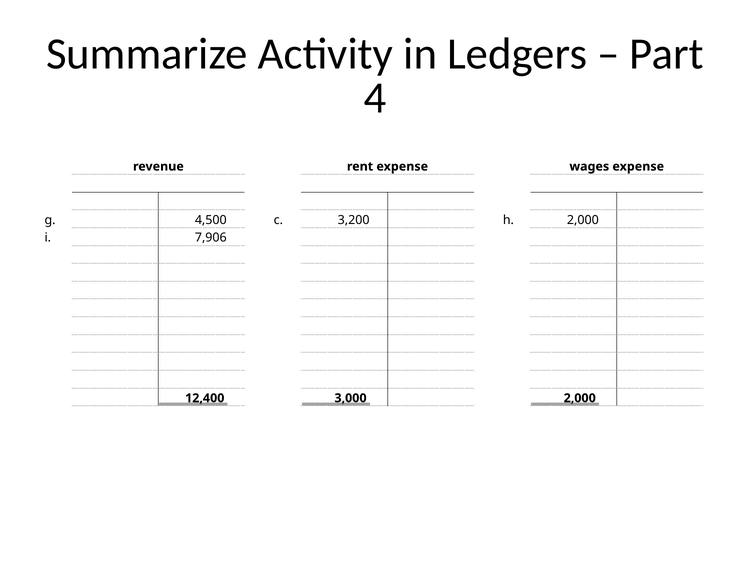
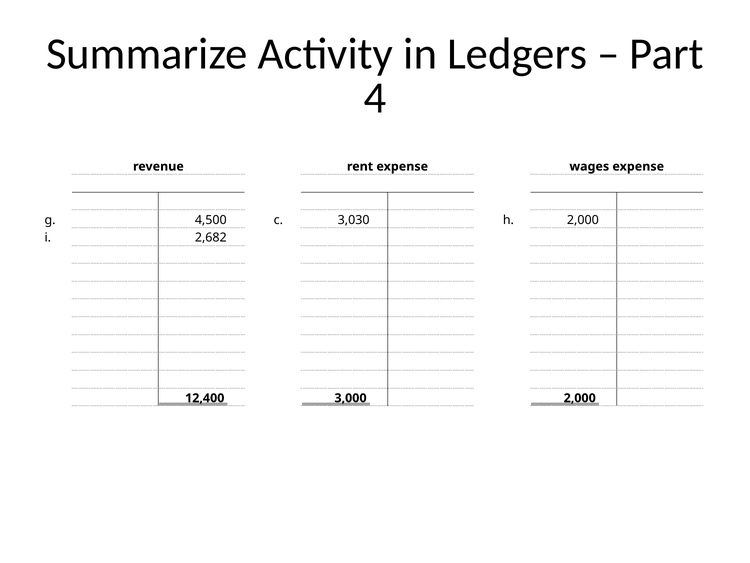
3,200: 3,200 -> 3,030
7,906: 7,906 -> 2,682
